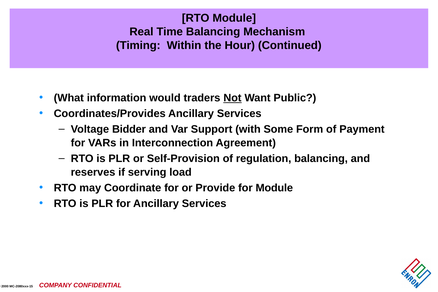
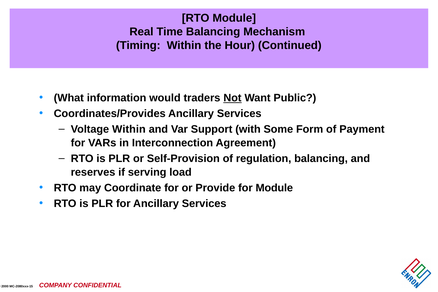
Voltage Bidder: Bidder -> Within
